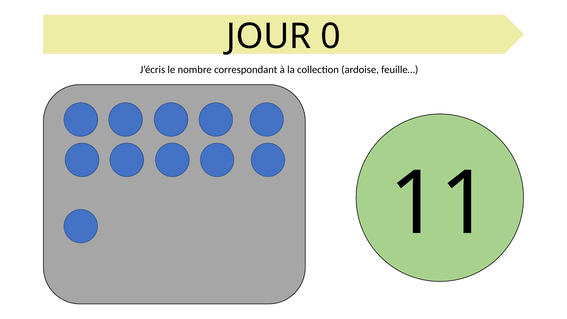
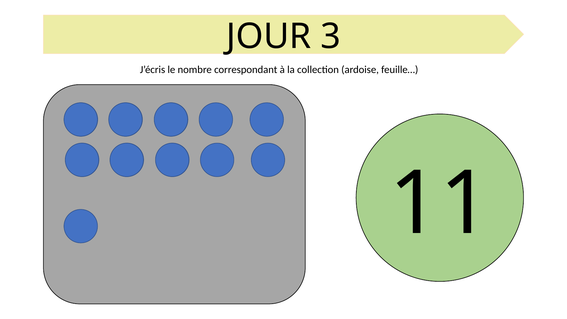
0: 0 -> 3
